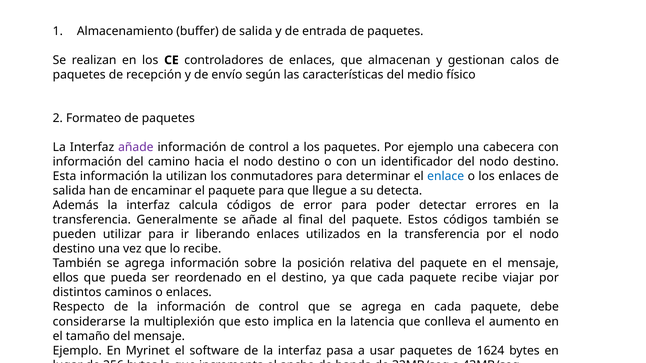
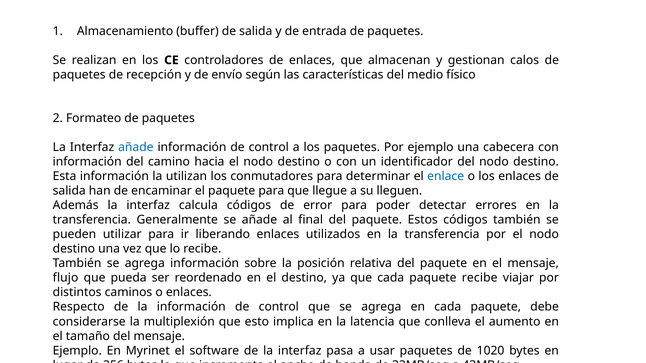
añade at (136, 147) colour: purple -> blue
detecta: detecta -> lleguen
ellos: ellos -> flujo
1624: 1624 -> 1020
